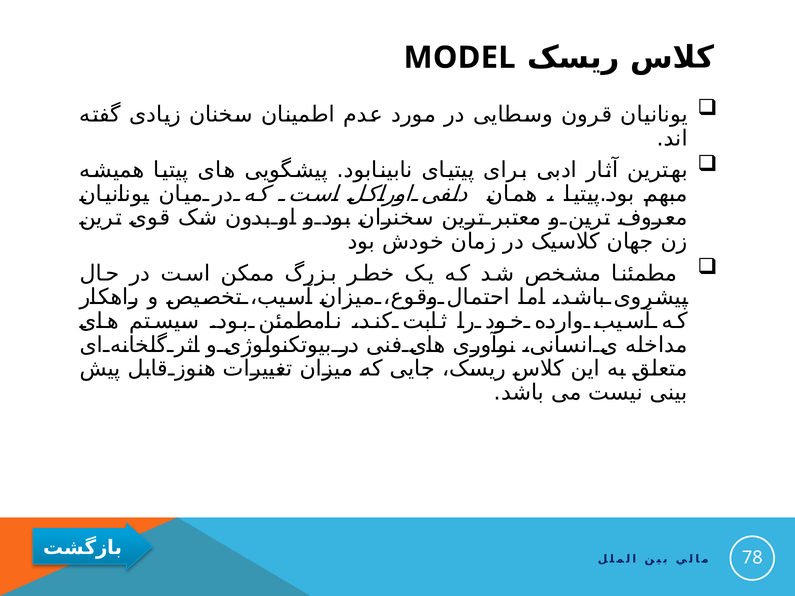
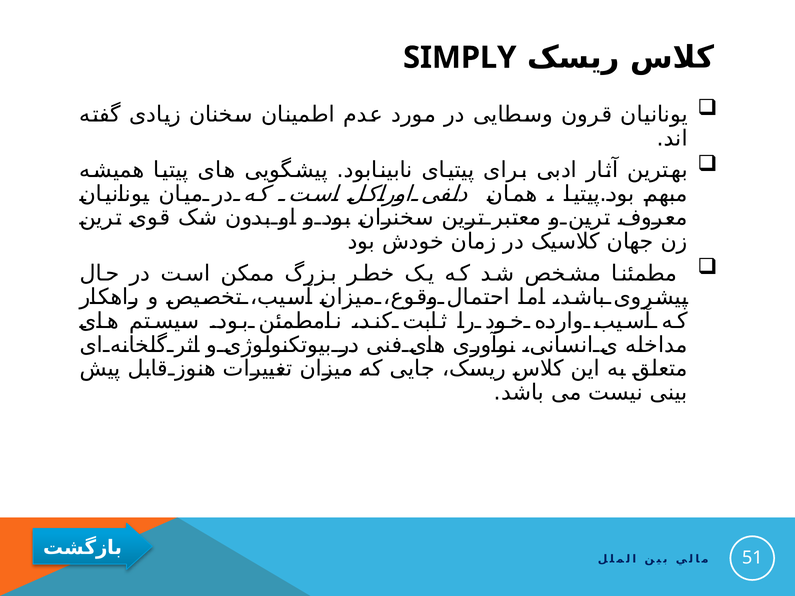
MODEL: MODEL -> SIMPLY
78: 78 -> 51
